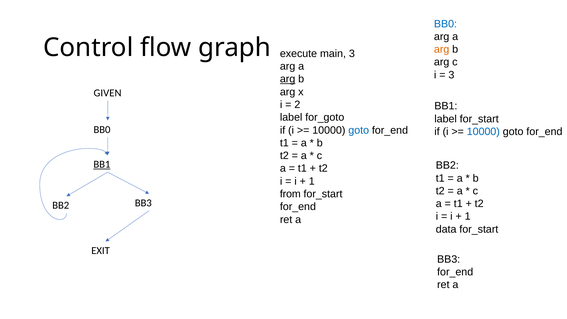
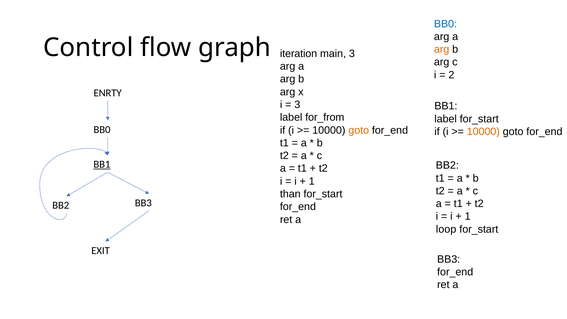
execute: execute -> iteration
3 at (451, 75): 3 -> 2
arg at (288, 79) underline: present -> none
GIVEN: GIVEN -> ENRTY
2 at (297, 105): 2 -> 3
for_goto: for_goto -> for_from
goto at (359, 130) colour: blue -> orange
10000 at (483, 132) colour: blue -> orange
from: from -> than
data: data -> loop
